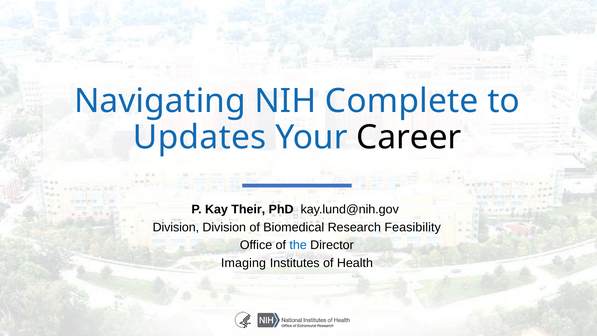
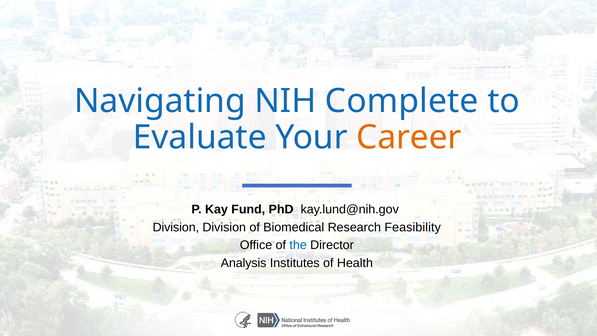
Updates: Updates -> Evaluate
Career colour: black -> orange
Their: Their -> Fund
Imaging: Imaging -> Analysis
